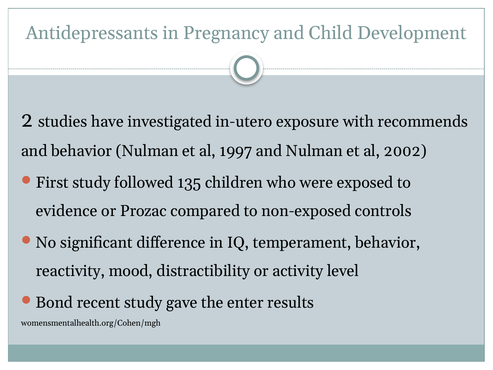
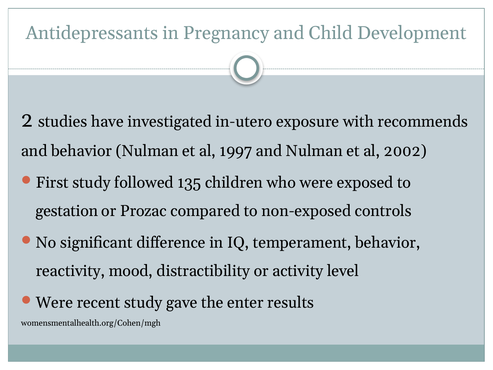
evidence: evidence -> gestation
Bond at (54, 302): Bond -> Were
